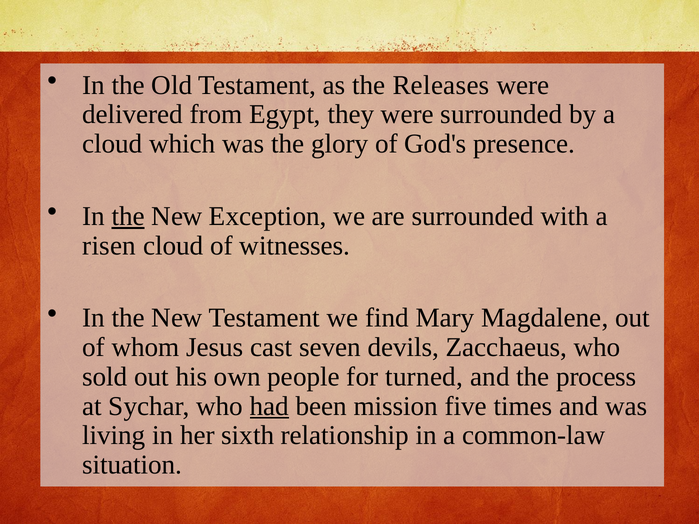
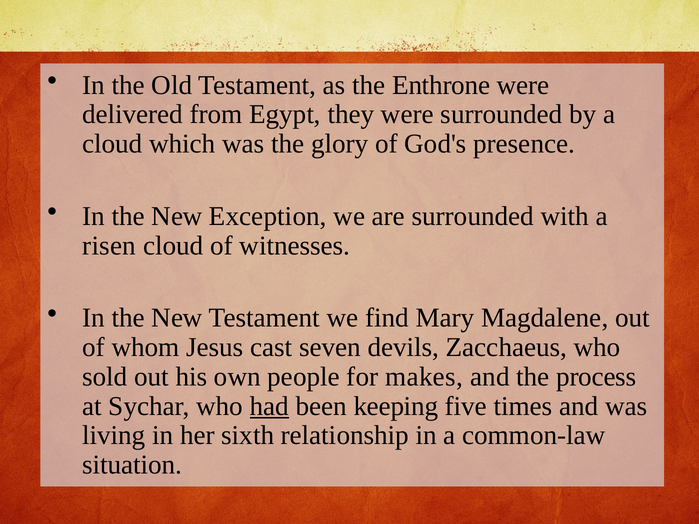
Releases: Releases -> Enthrone
the at (128, 216) underline: present -> none
turned: turned -> makes
mission: mission -> keeping
